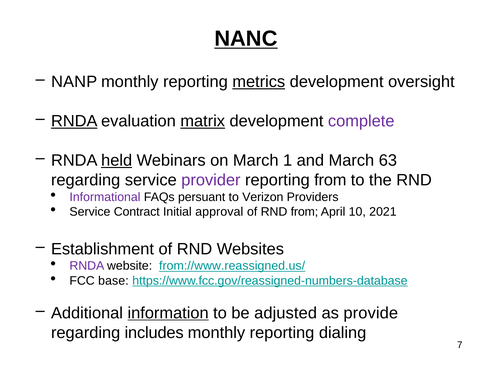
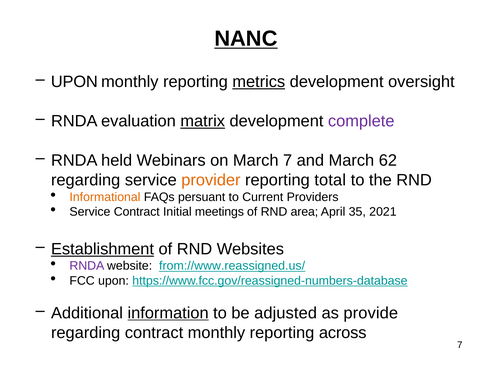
NANP at (74, 82): NANP -> UPON
RNDA at (74, 121) underline: present -> none
held underline: present -> none
March 1: 1 -> 7
63: 63 -> 62
provider colour: purple -> orange
reporting from: from -> total
Informational colour: purple -> orange
Verizon: Verizon -> Current
approval: approval -> meetings
RND from: from -> area
10: 10 -> 35
Establishment underline: none -> present
FCC base: base -> upon
regarding includes: includes -> contract
dialing: dialing -> across
